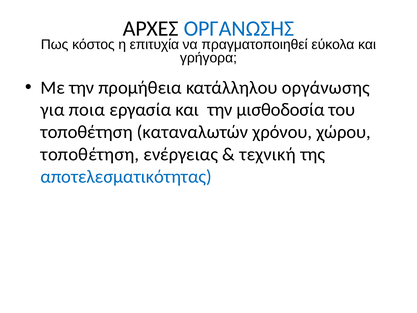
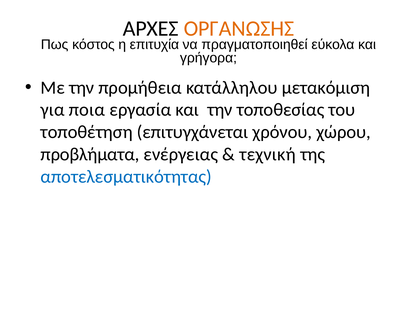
ΟΡΓΑΝΩΣΗΣ colour: blue -> orange
οργάνωσης: οργάνωσης -> μετακόμιση
μισθοδοσία: μισθοδοσία -> τοποθεσίας
καταναλωτών: καταναλωτών -> επιτυγχάνεται
τοποθέτηση at (90, 154): τοποθέτηση -> προβλήματα
